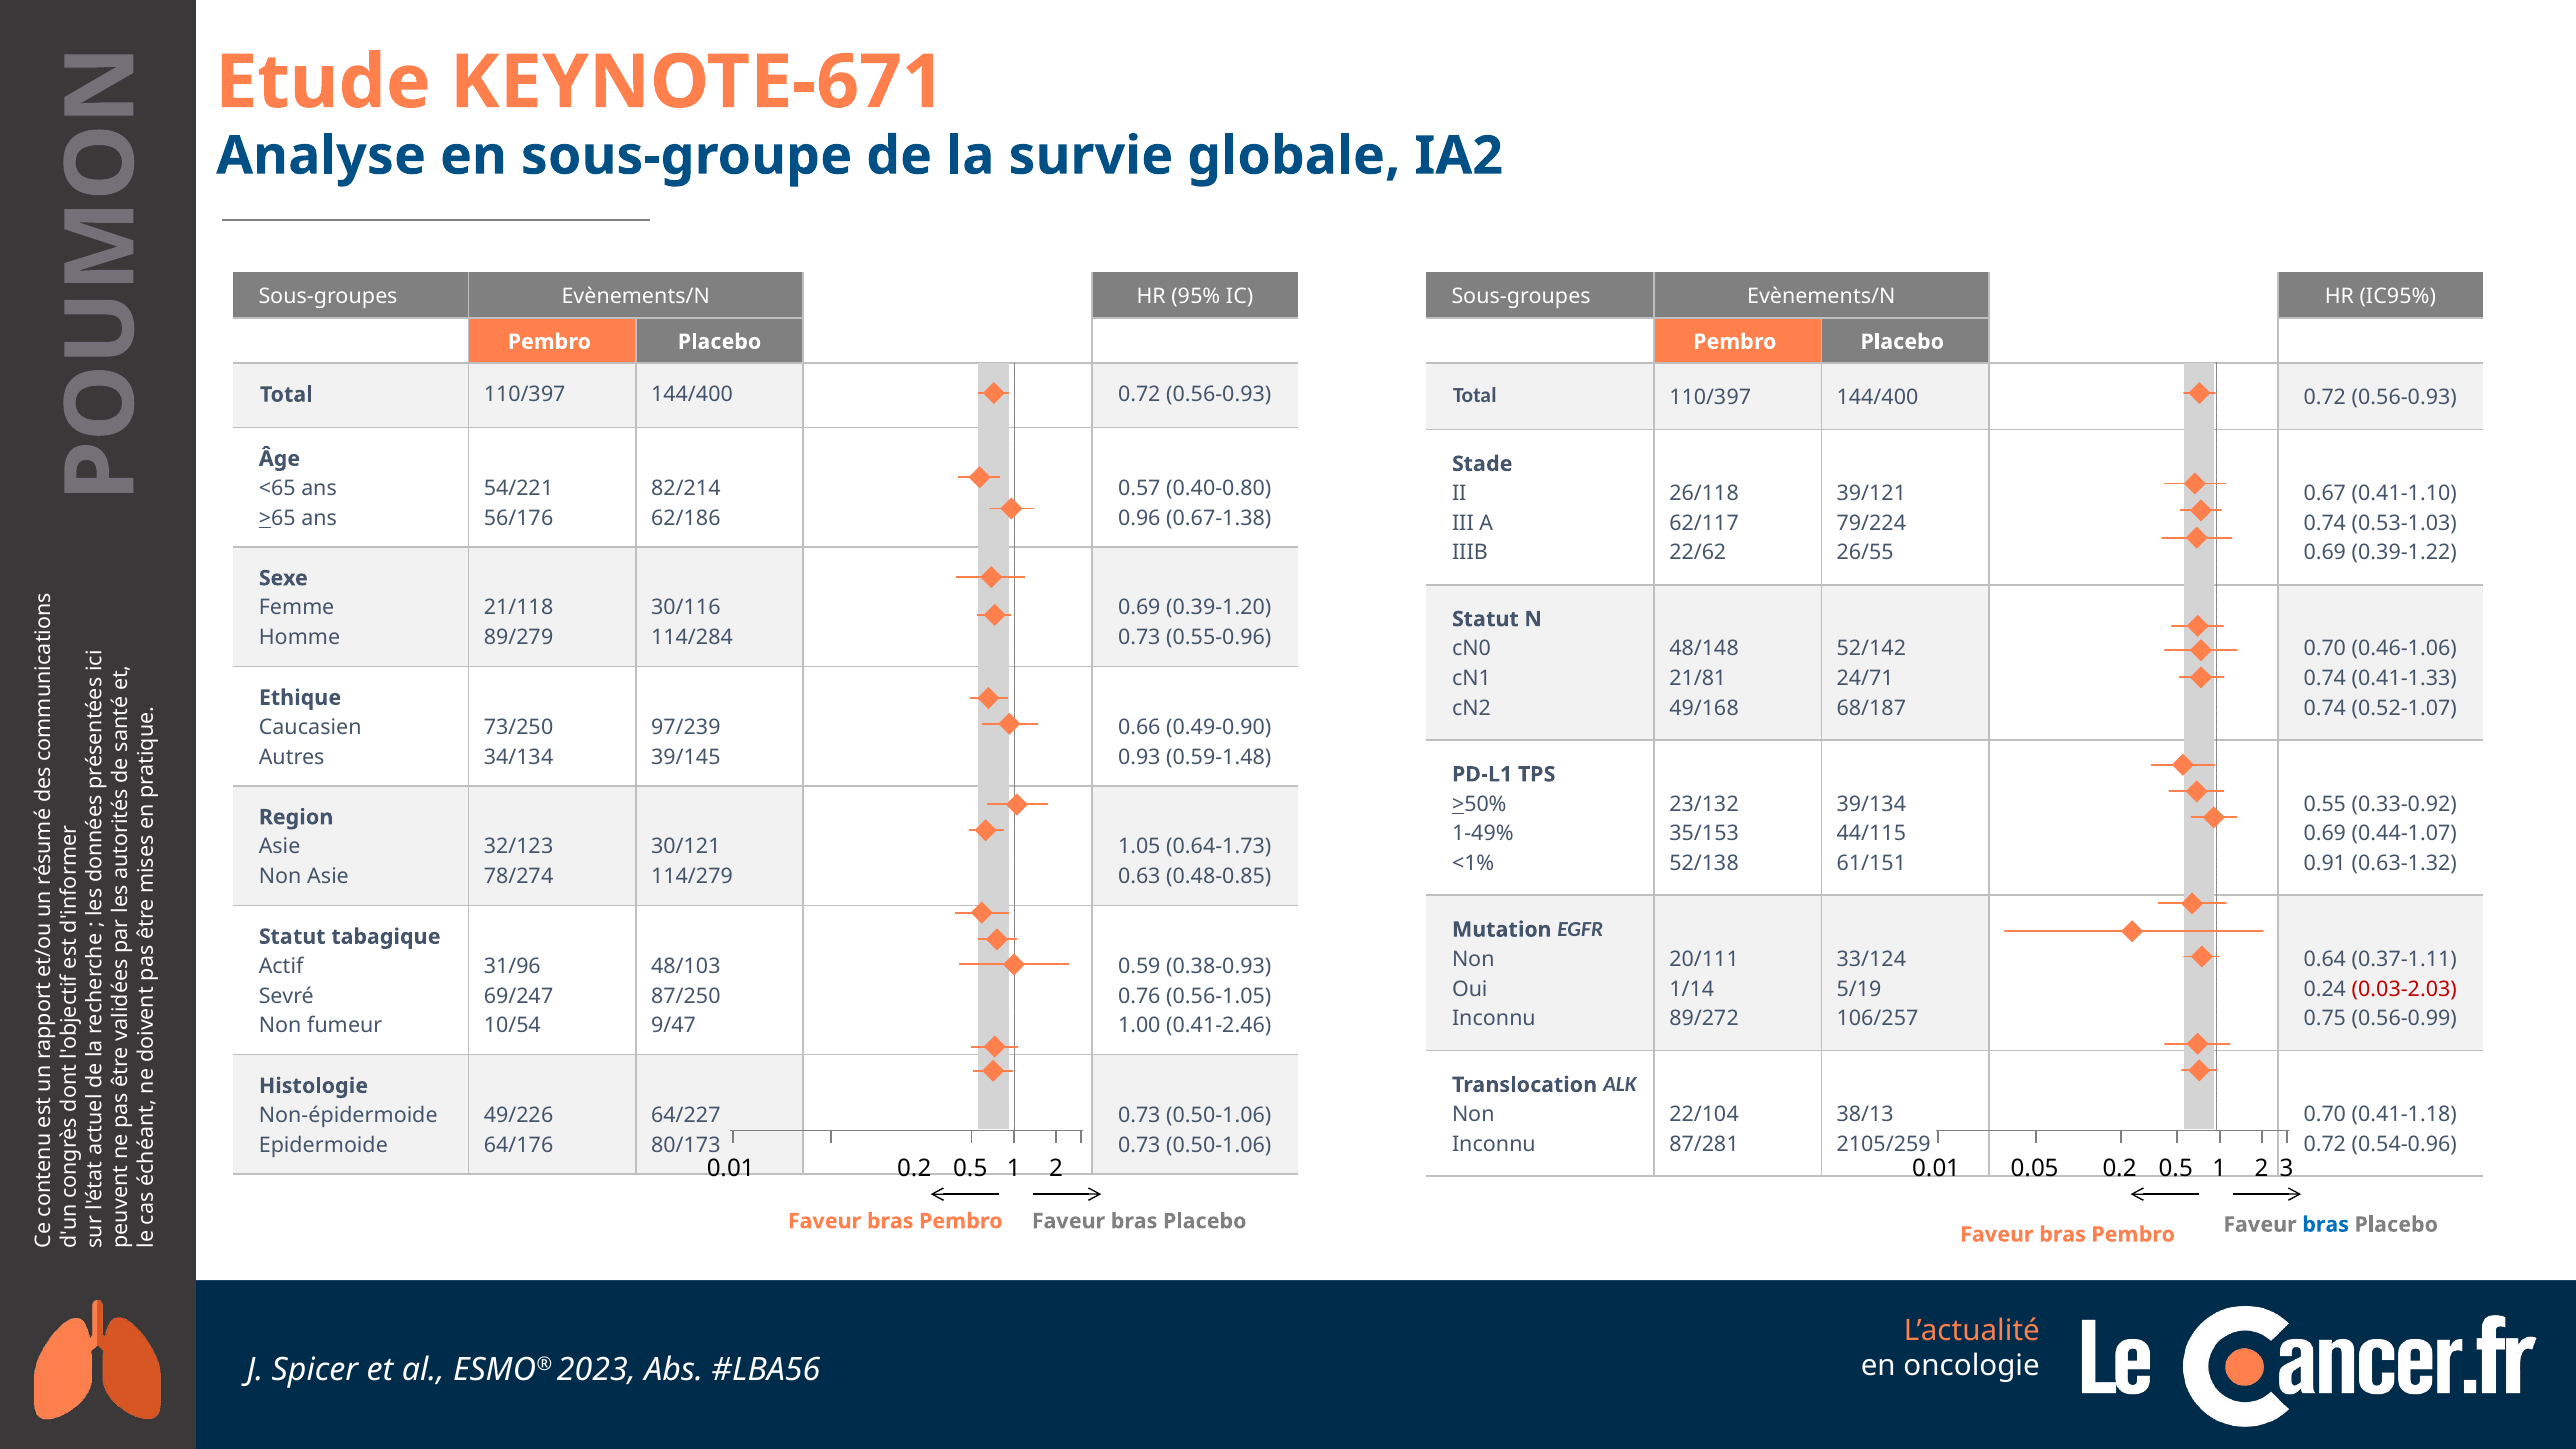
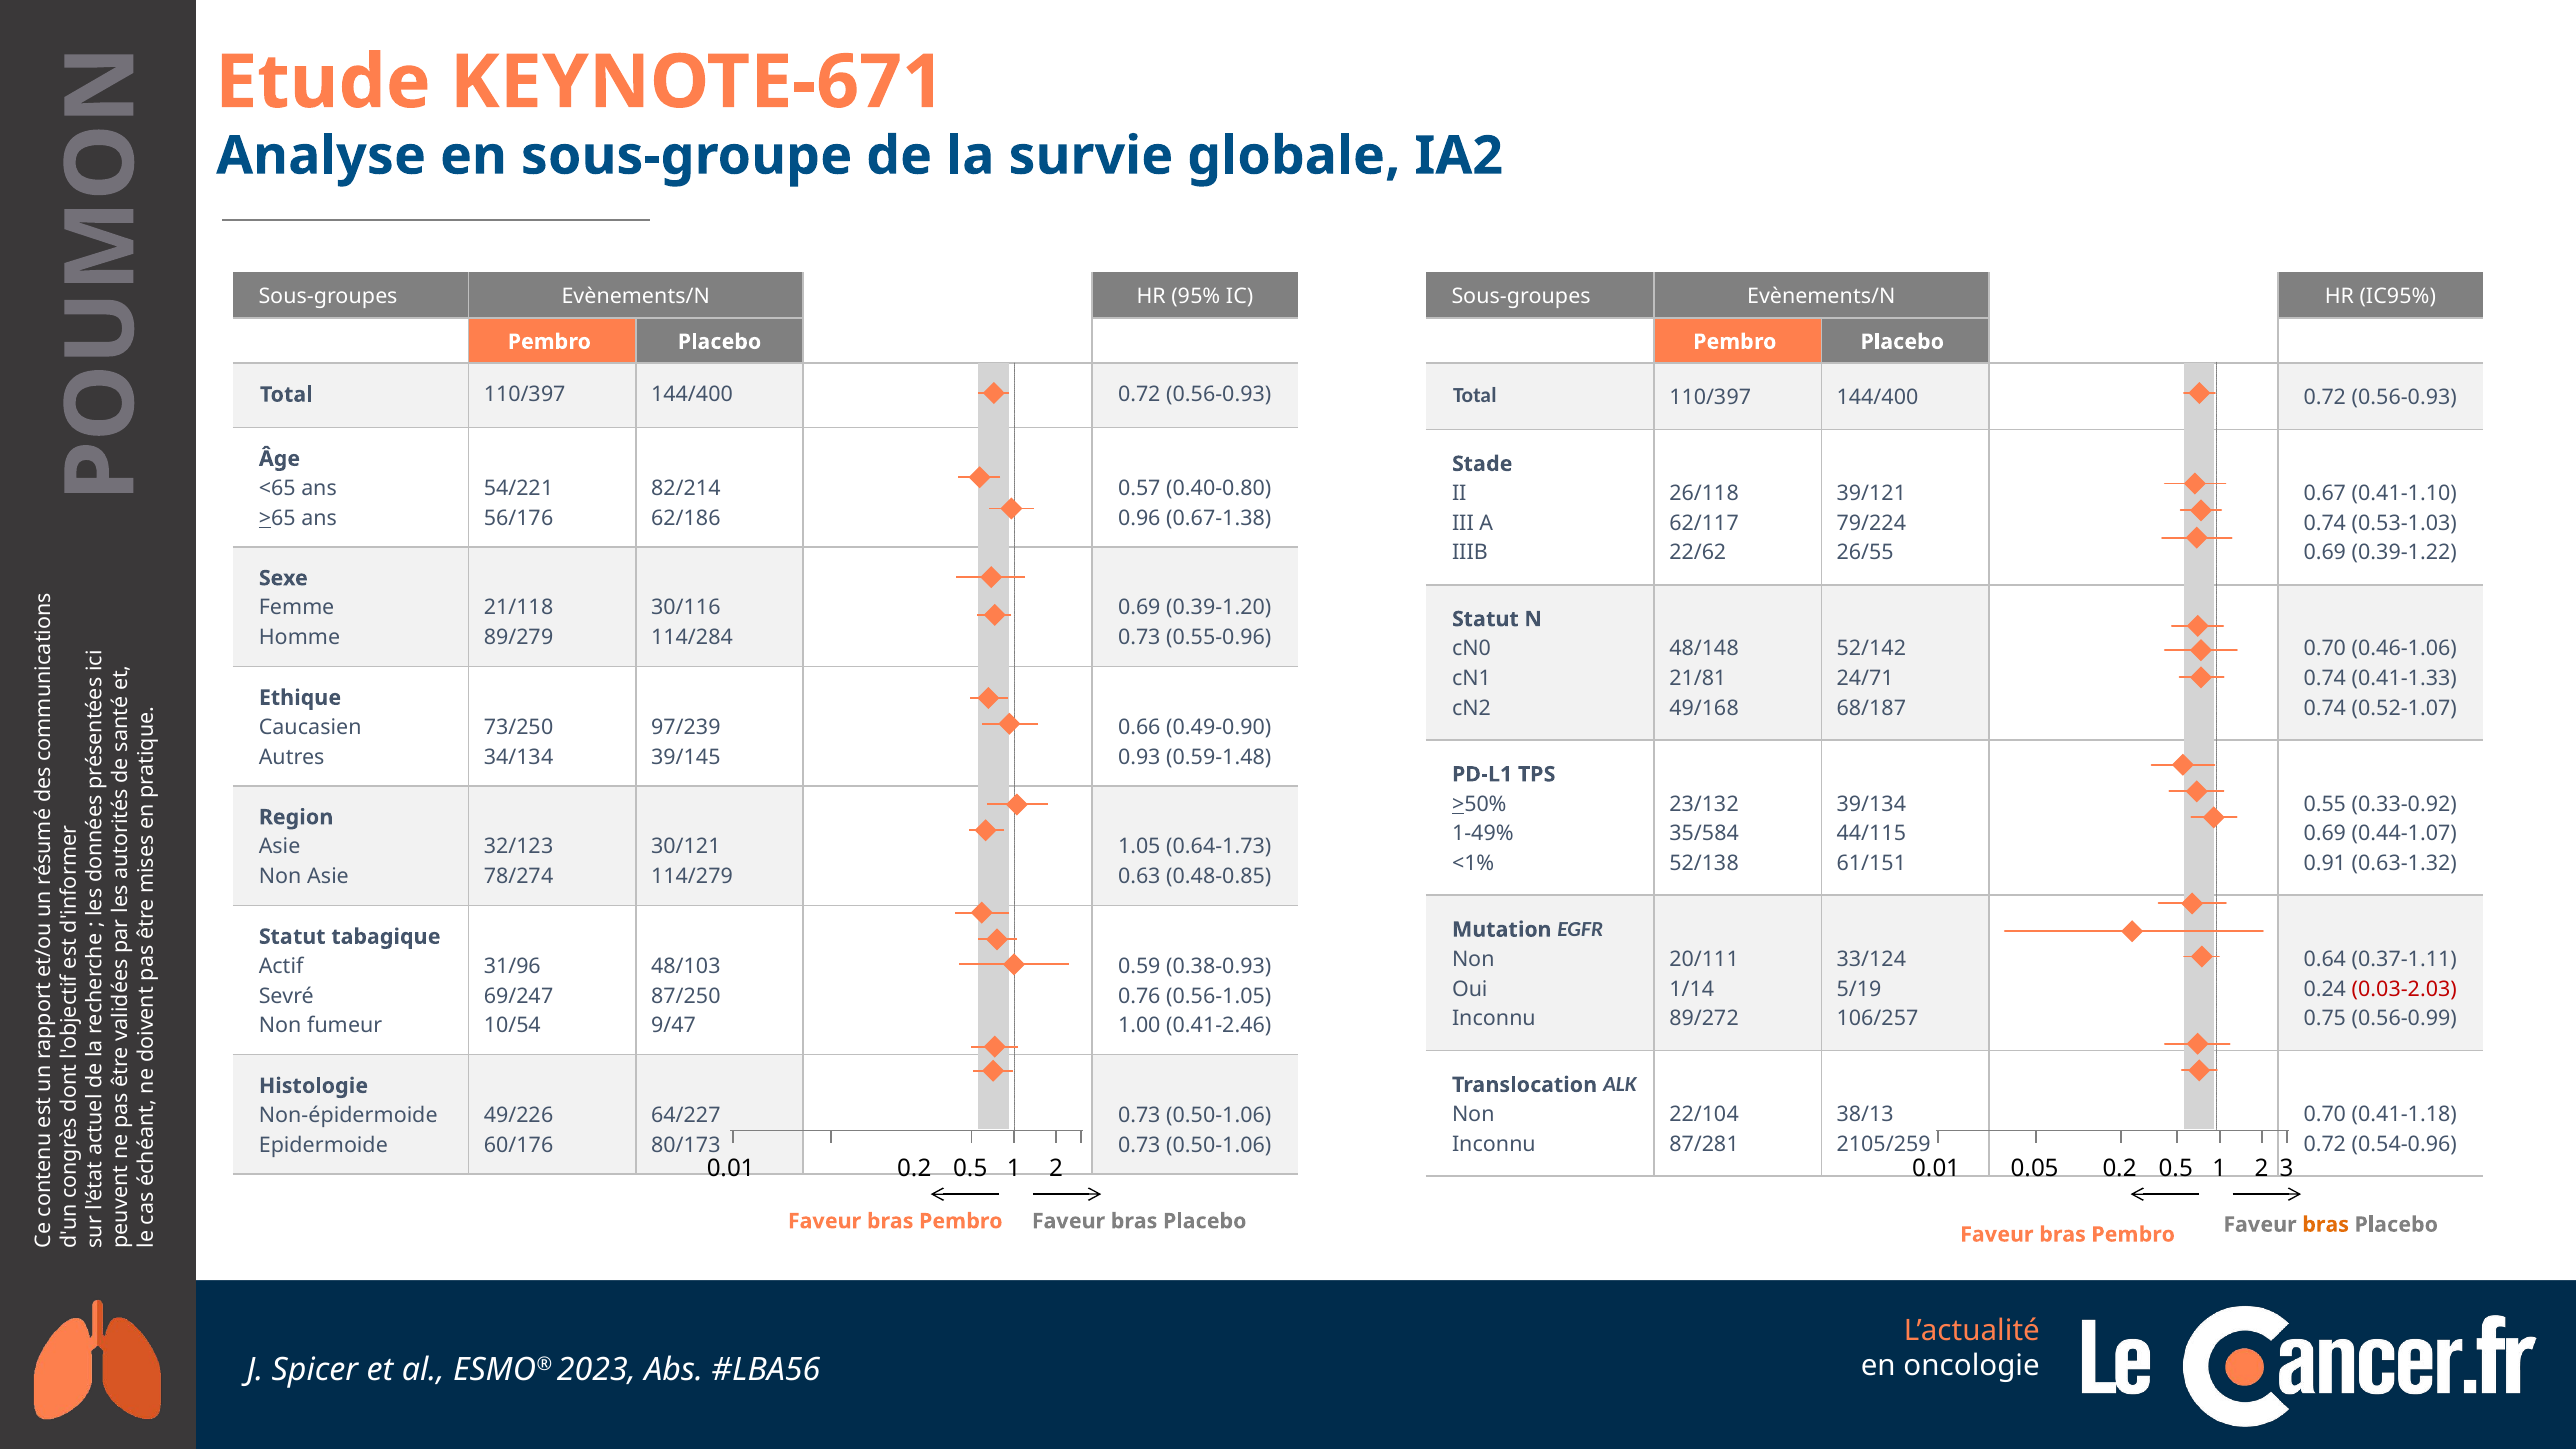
35/153: 35/153 -> 35/584
64/176: 64/176 -> 60/176
bras at (2326, 1225) colour: blue -> orange
